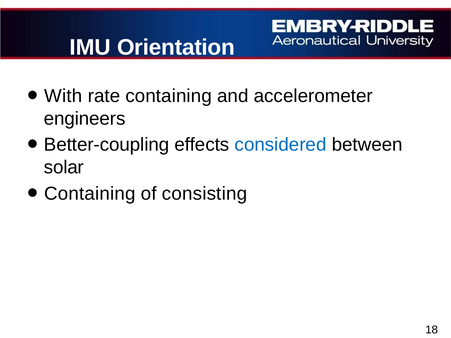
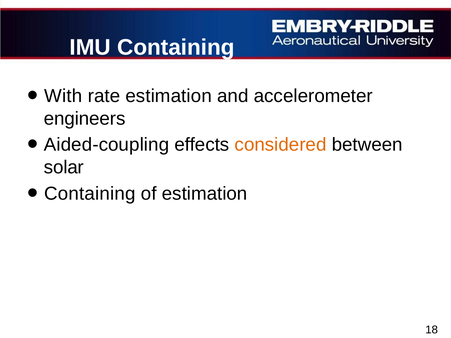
IMU Orientation: Orientation -> Containing
rate containing: containing -> estimation
Better-coupling: Better-coupling -> Aided-coupling
considered colour: blue -> orange
of consisting: consisting -> estimation
